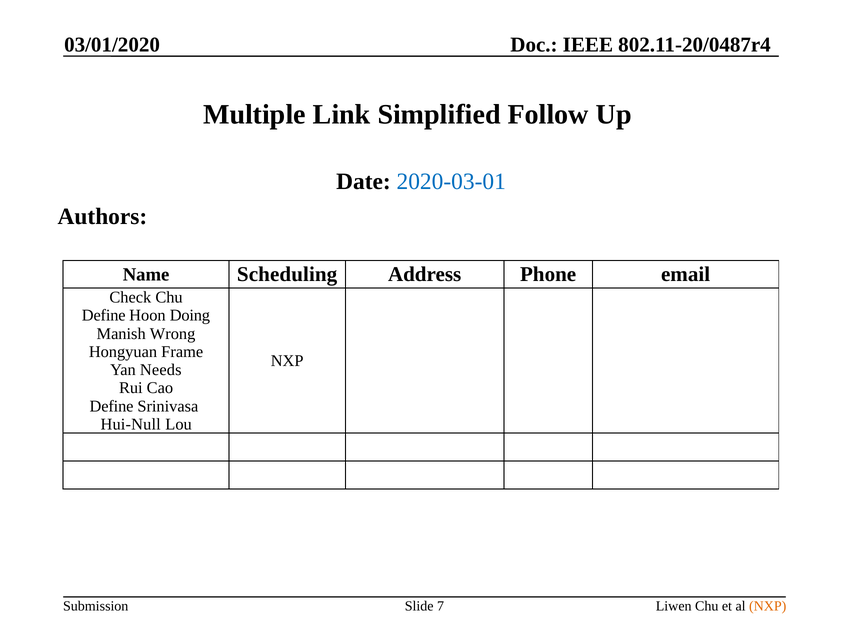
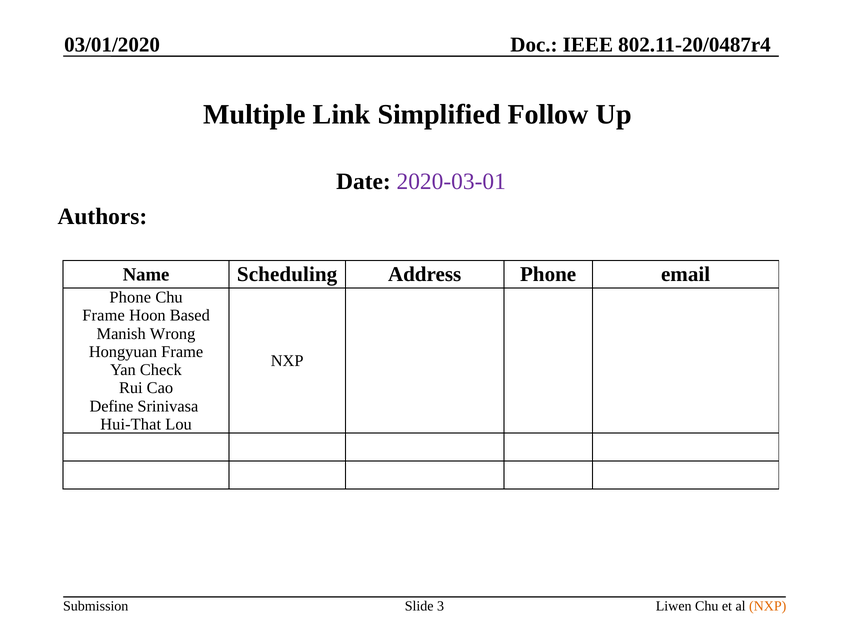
2020-03-01 colour: blue -> purple
Check at (130, 297): Check -> Phone
Define at (104, 315): Define -> Frame
Doing: Doing -> Based
Needs: Needs -> Check
Hui-Null: Hui-Null -> Hui-That
7: 7 -> 3
